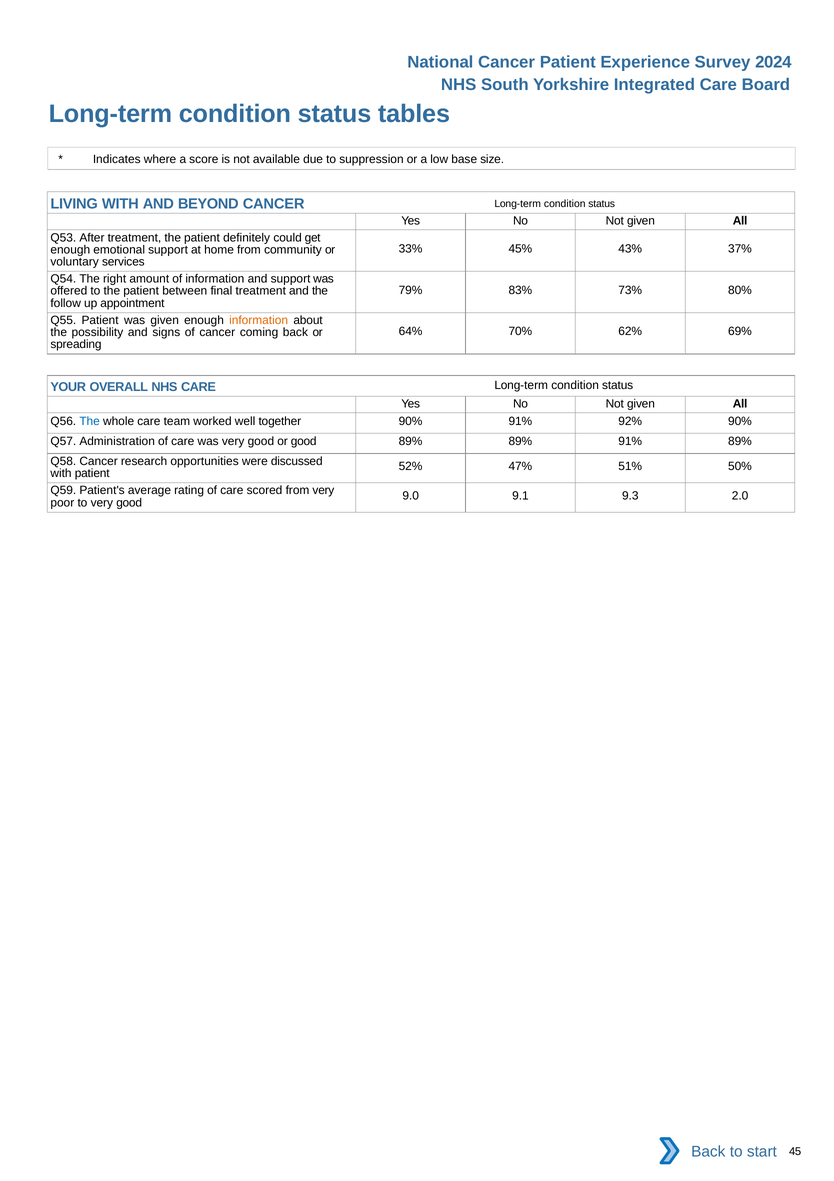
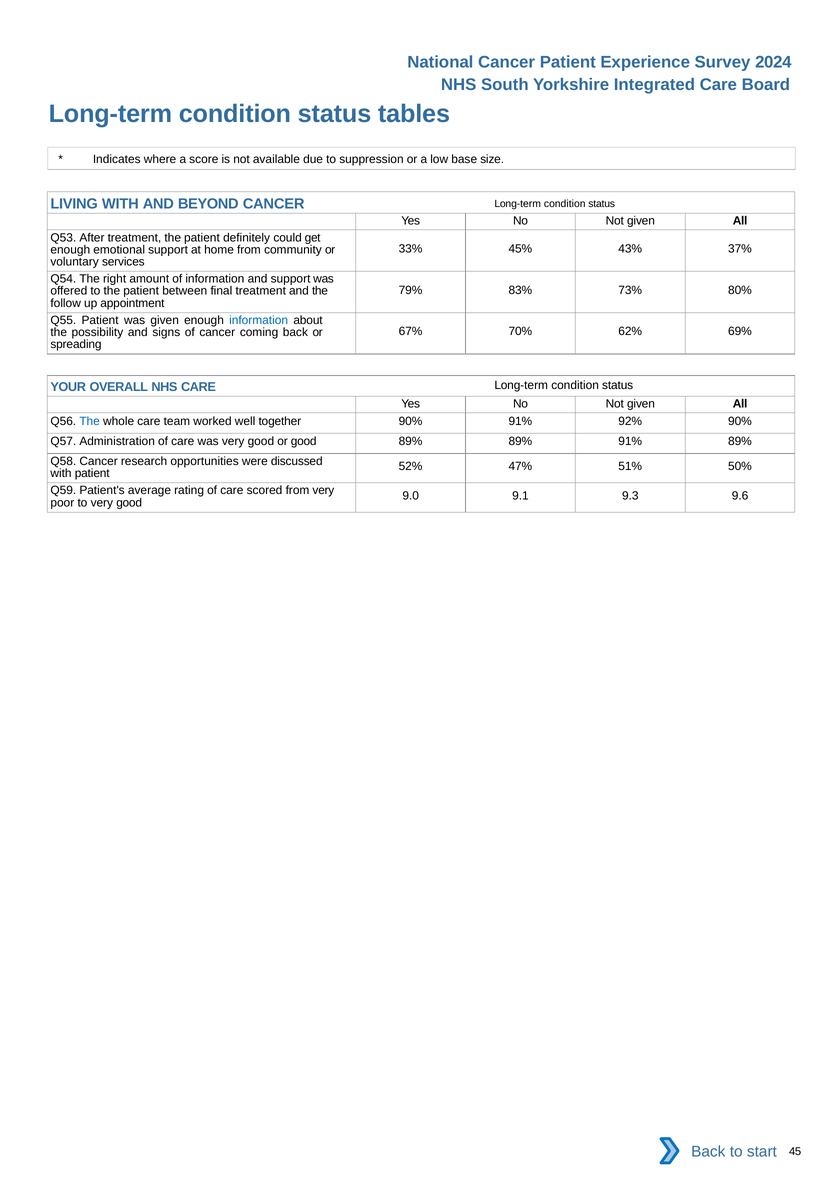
information at (259, 320) colour: orange -> blue
64%: 64% -> 67%
2.0: 2.0 -> 9.6
